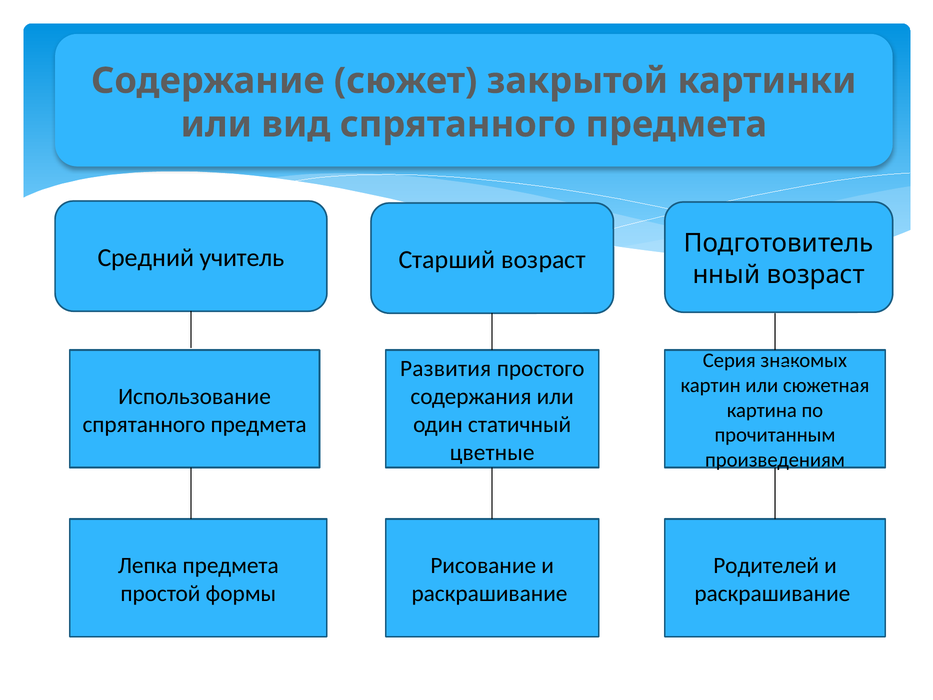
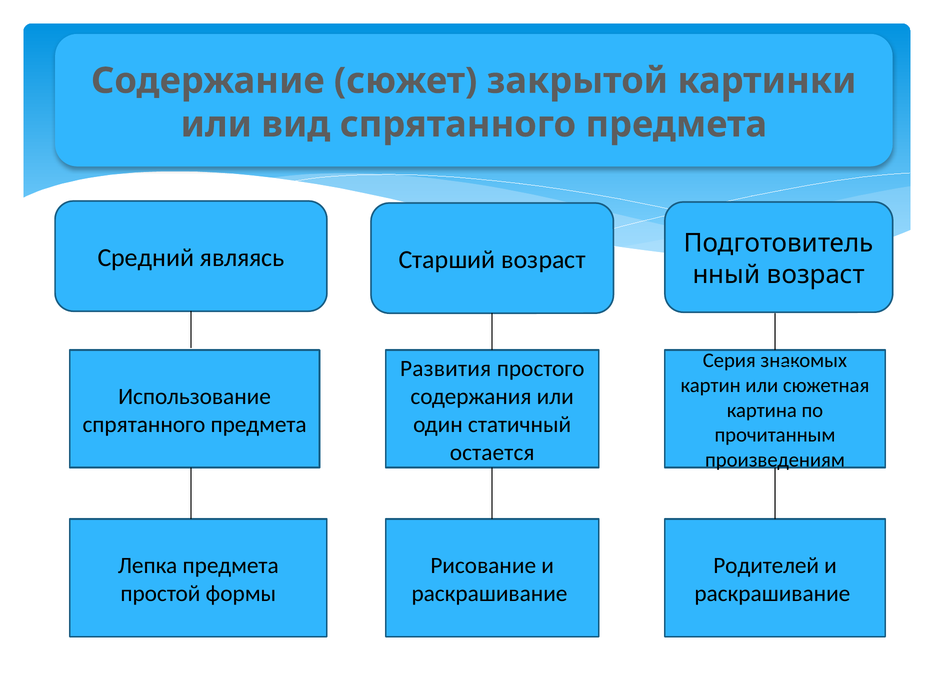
учитель: учитель -> являясь
цветные: цветные -> остается
